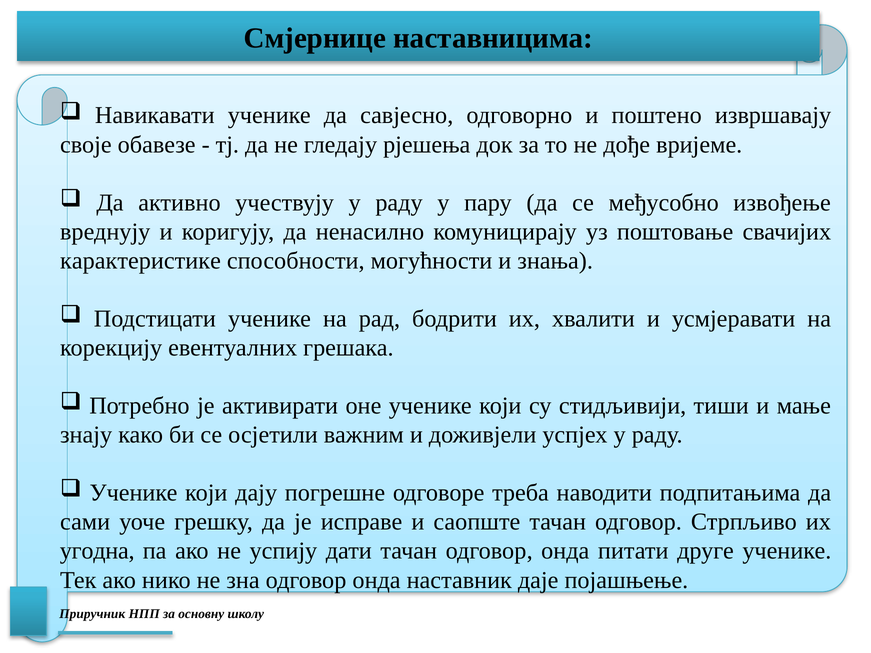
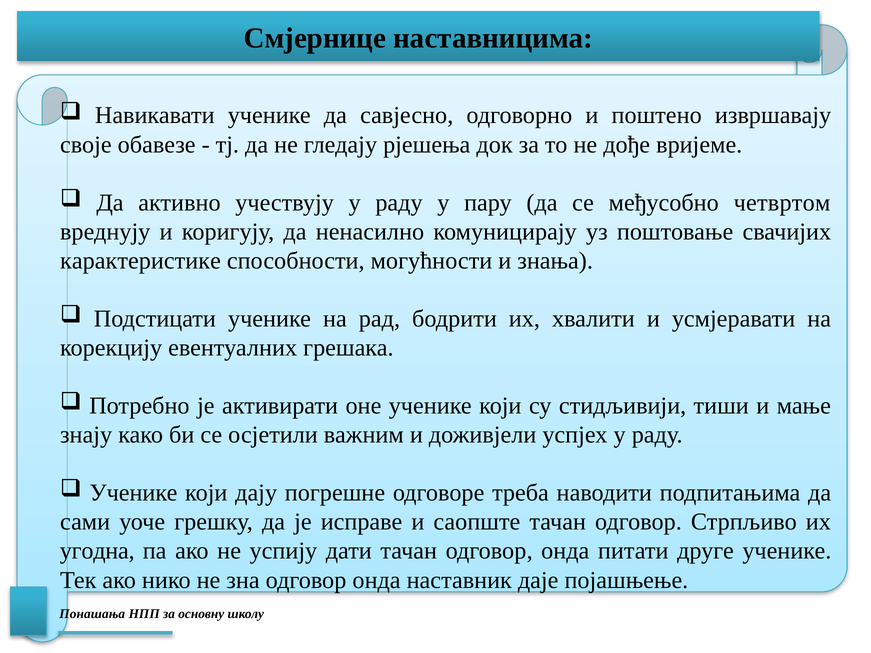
извођење: извођење -> четвртом
Приручник: Приручник -> Понашања
